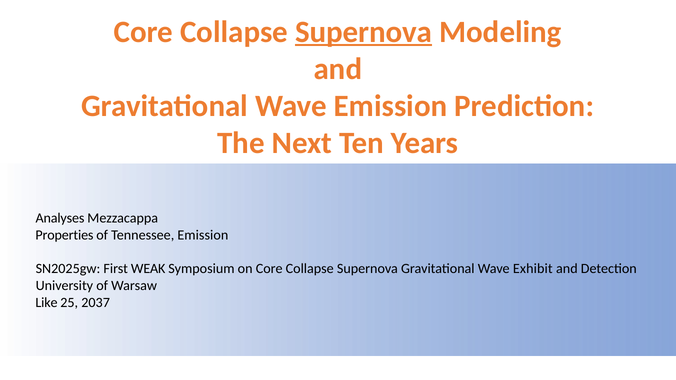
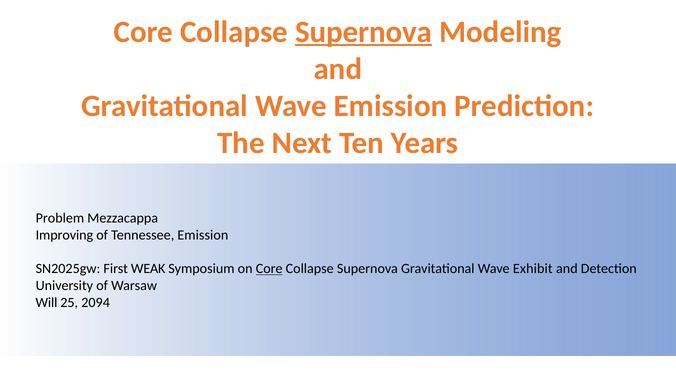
Analyses: Analyses -> Problem
Properties: Properties -> Improving
Core at (269, 269) underline: none -> present
Like: Like -> Will
2037: 2037 -> 2094
